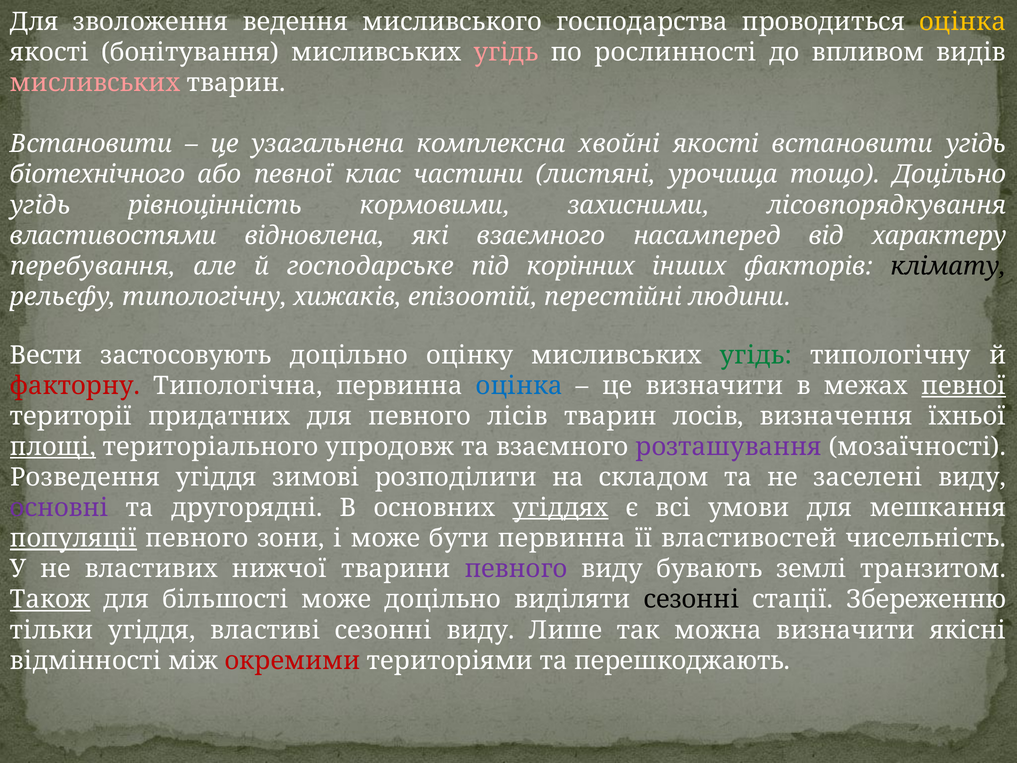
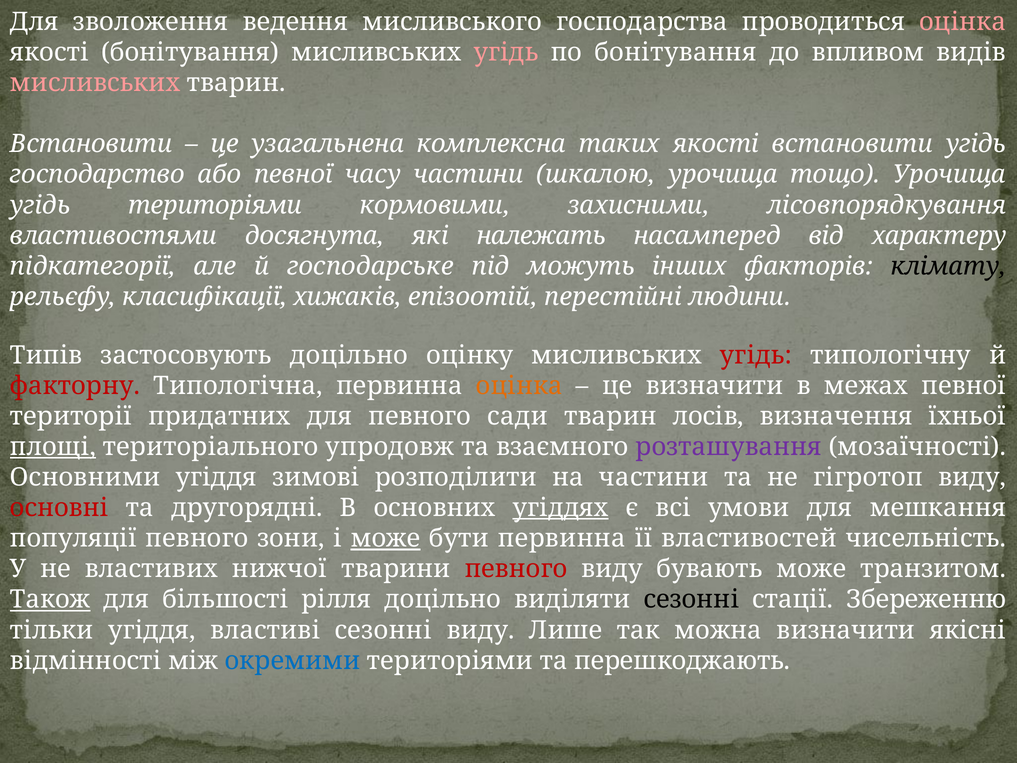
оцінка at (963, 22) colour: yellow -> pink
по рослинності: рослинності -> бонітування
хвойні: хвойні -> таких
біотехнічного: біотехнічного -> господарство
клас: клас -> часу
листяні: листяні -> шкалою
тощо Доцільно: Доцільно -> Урочища
угідь рівноцінність: рівноцінність -> територіями
відновлена: відновлена -> досягнута
які взаємного: взаємного -> належать
перебування: перебування -> підкатегорії
корінних: корінних -> можуть
рельєфу типологічну: типологічну -> класифікації
Вести: Вести -> Типів
угідь at (756, 355) colour: green -> red
оцінка at (519, 386) colour: blue -> orange
певної at (964, 386) underline: present -> none
лісів: лісів -> сади
Розведення: Розведення -> Основними
на складом: складом -> частини
заселені: заселені -> гігротоп
основні colour: purple -> red
популяції underline: present -> none
може at (386, 538) underline: none -> present
певного at (516, 569) colour: purple -> red
бувають землі: землі -> може
більшості може: може -> рілля
окремими colour: red -> blue
